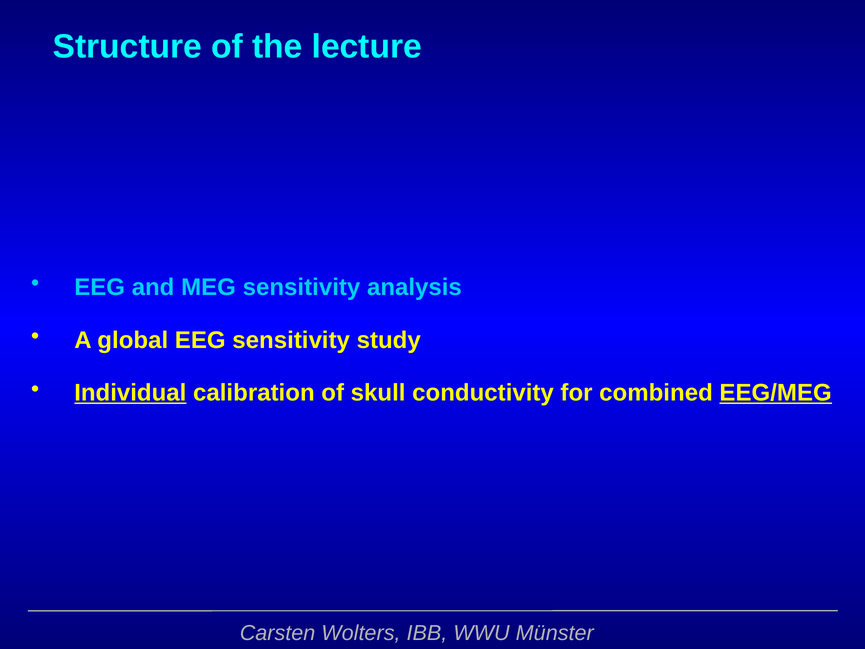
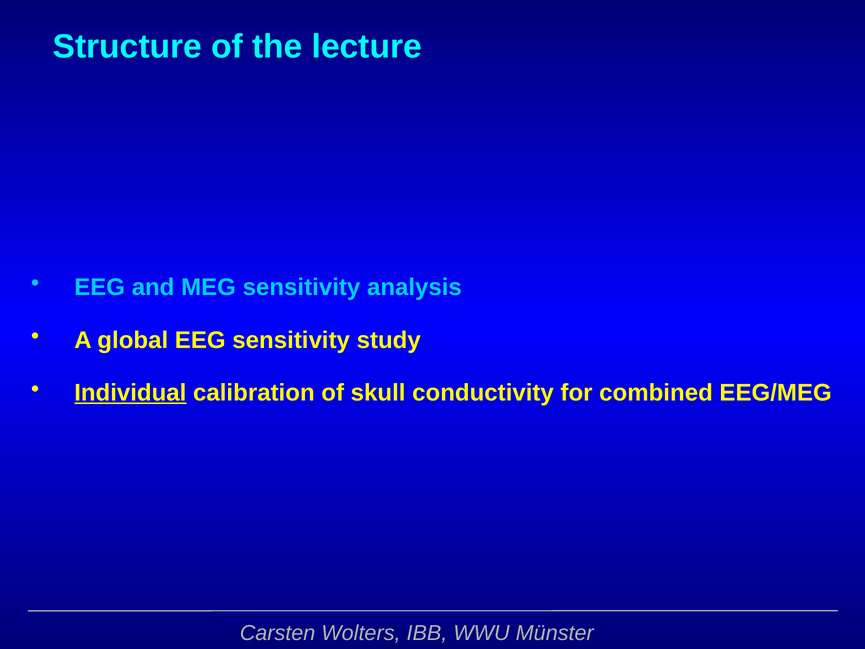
EEG/MEG underline: present -> none
